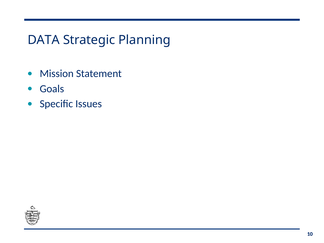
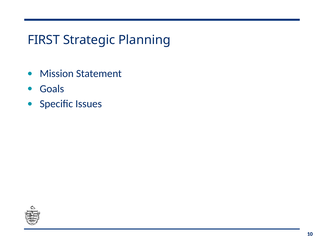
DATA: DATA -> FIRST
